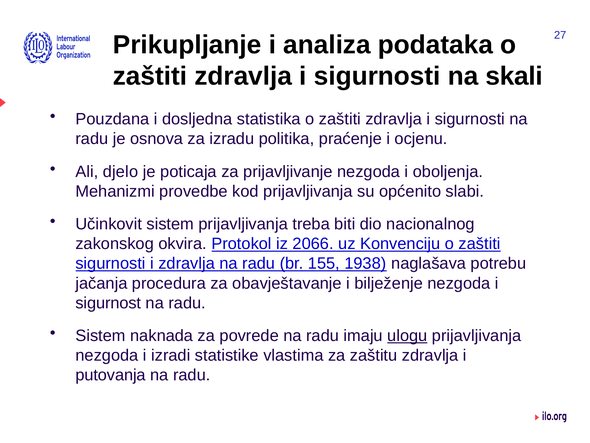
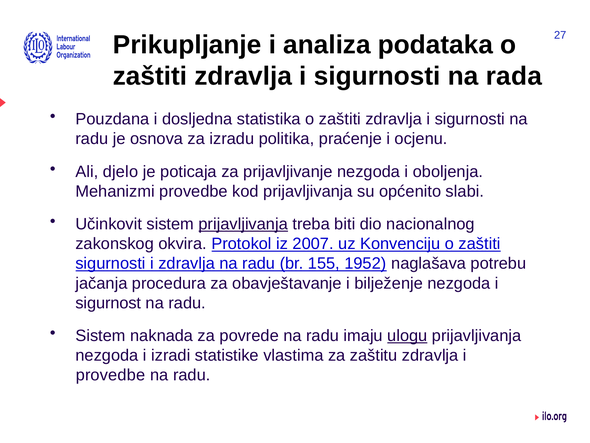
skali: skali -> rada
prijavljivanja at (243, 224) underline: none -> present
2066: 2066 -> 2007
1938: 1938 -> 1952
putovanja at (111, 375): putovanja -> provedbe
